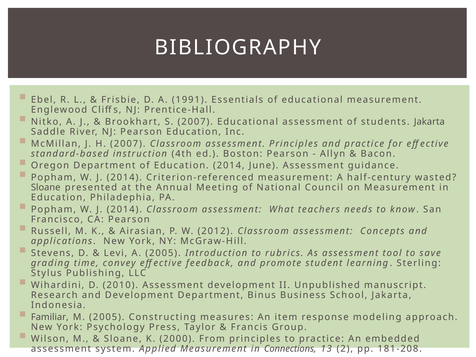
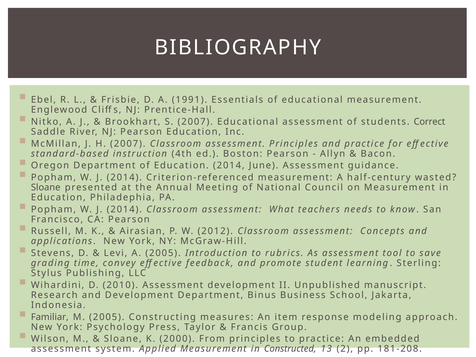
students Jakarta: Jakarta -> Correct
Connections: Connections -> Constructed
